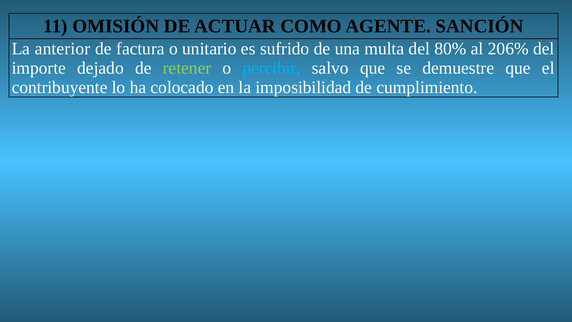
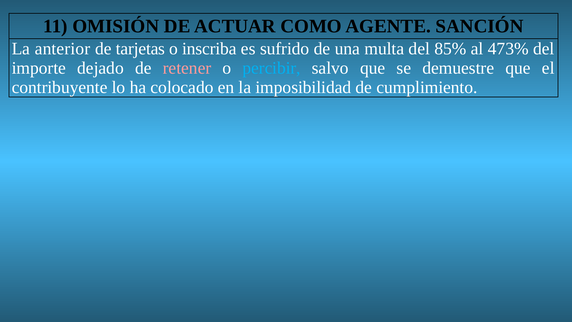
factura: factura -> tarjetas
unitario: unitario -> inscriba
80%: 80% -> 85%
206%: 206% -> 473%
retener colour: light green -> pink
